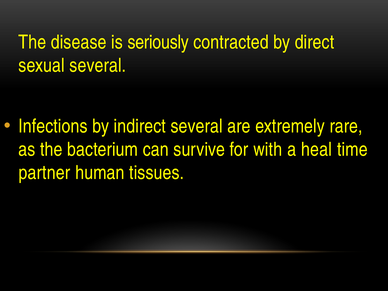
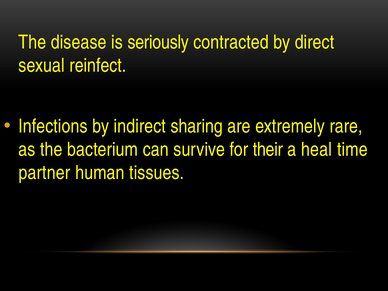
sexual several: several -> reinfect
indirect several: several -> sharing
with: with -> their
